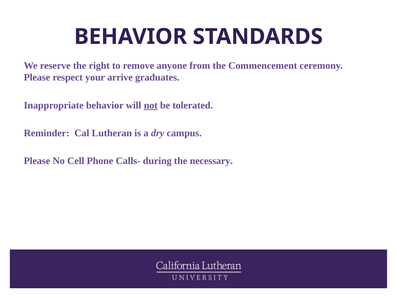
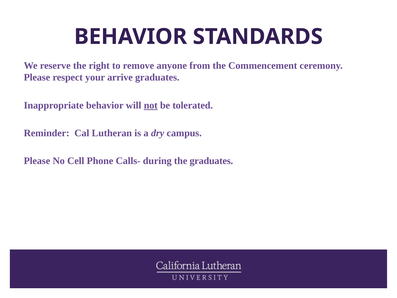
the necessary: necessary -> graduates
